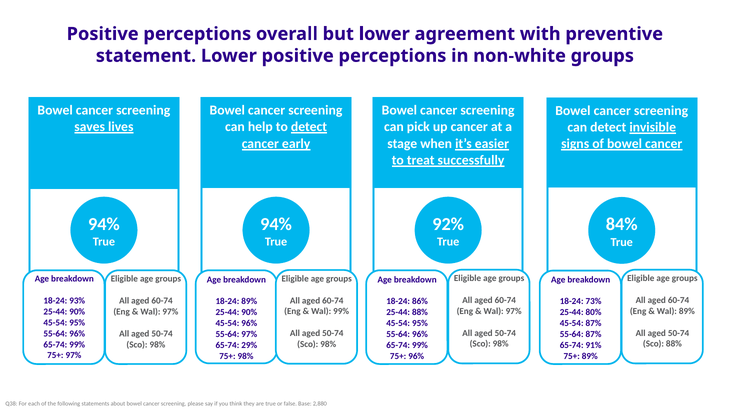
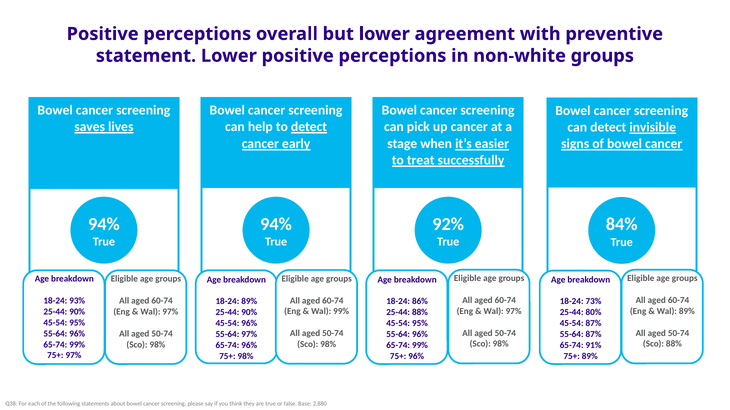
65-74 29%: 29% -> 96%
